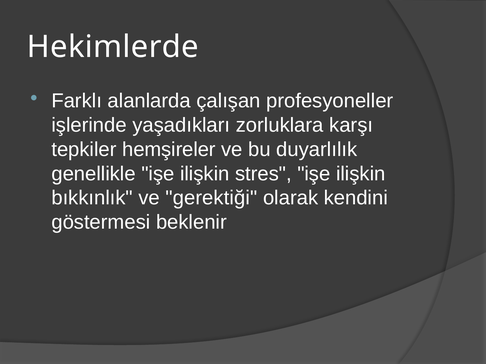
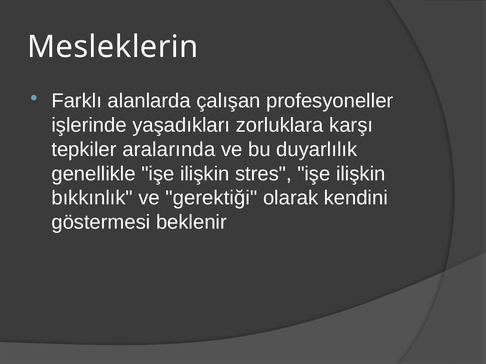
Hekimlerde: Hekimlerde -> Mesleklerin
hemşireler: hemşireler -> aralarında
